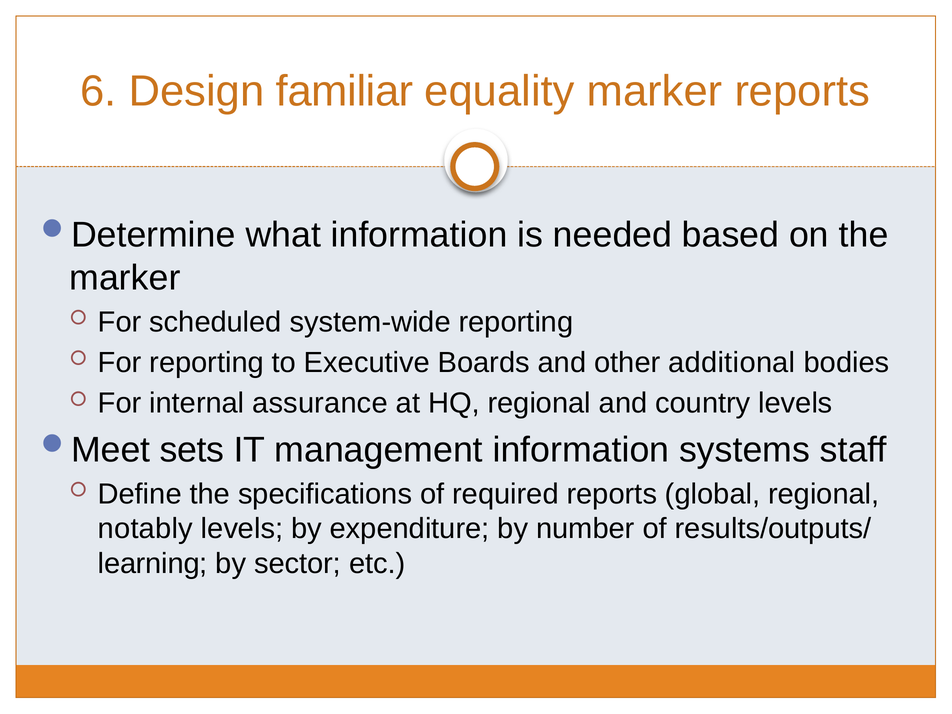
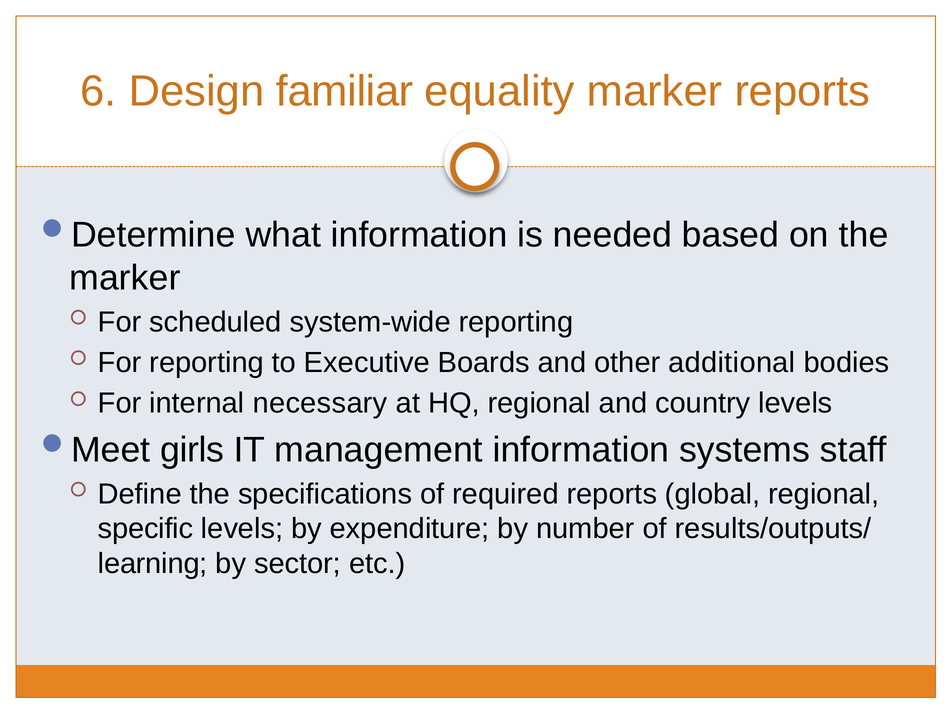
assurance: assurance -> necessary
sets: sets -> girls
notably: notably -> specific
